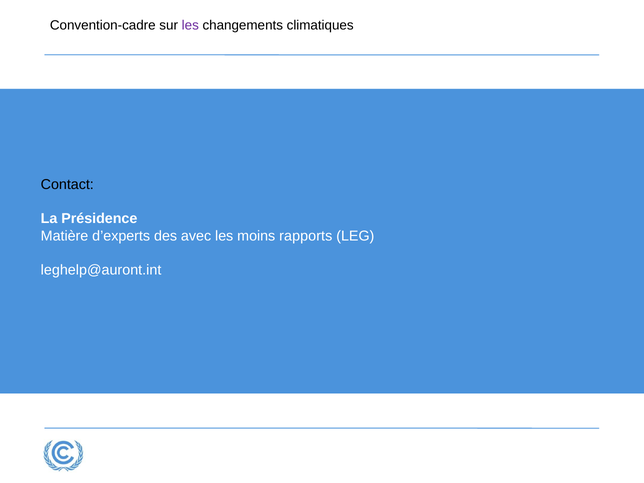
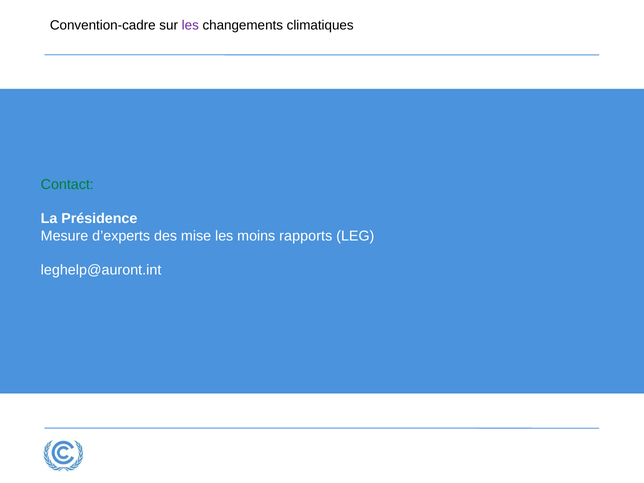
Contact colour: black -> green
Matière: Matière -> Mesure
avec: avec -> mise
